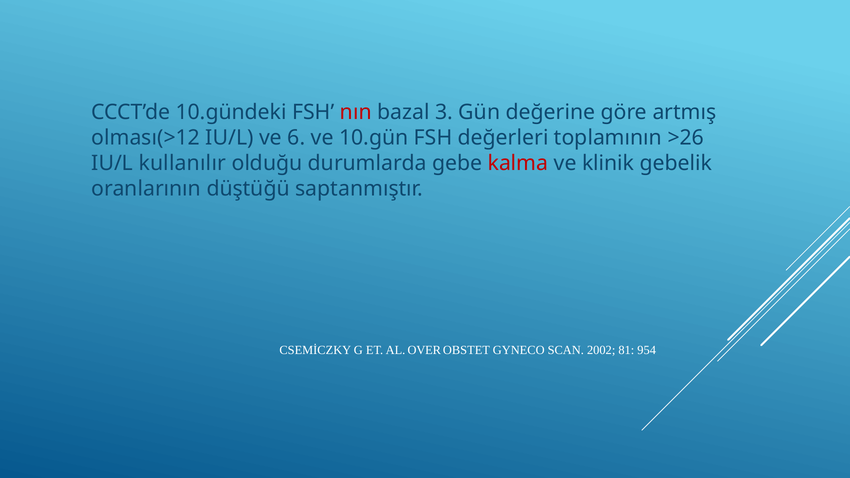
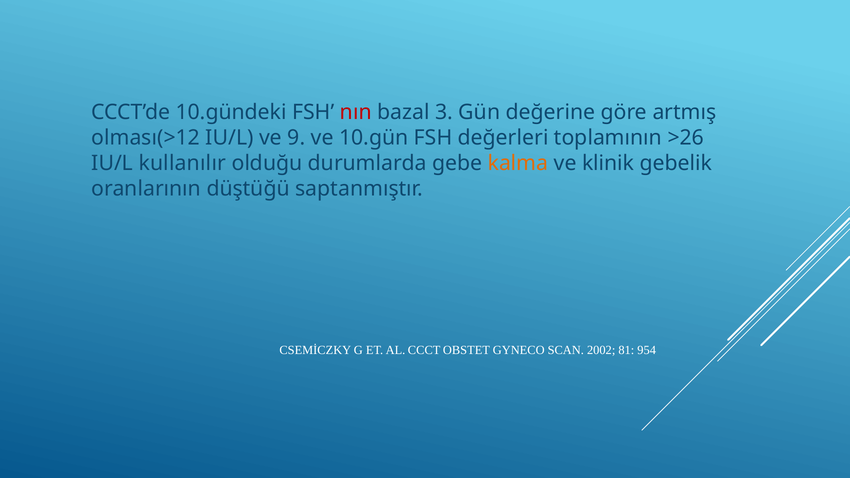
6: 6 -> 9
kalma colour: red -> orange
OVER: OVER -> CCCT
